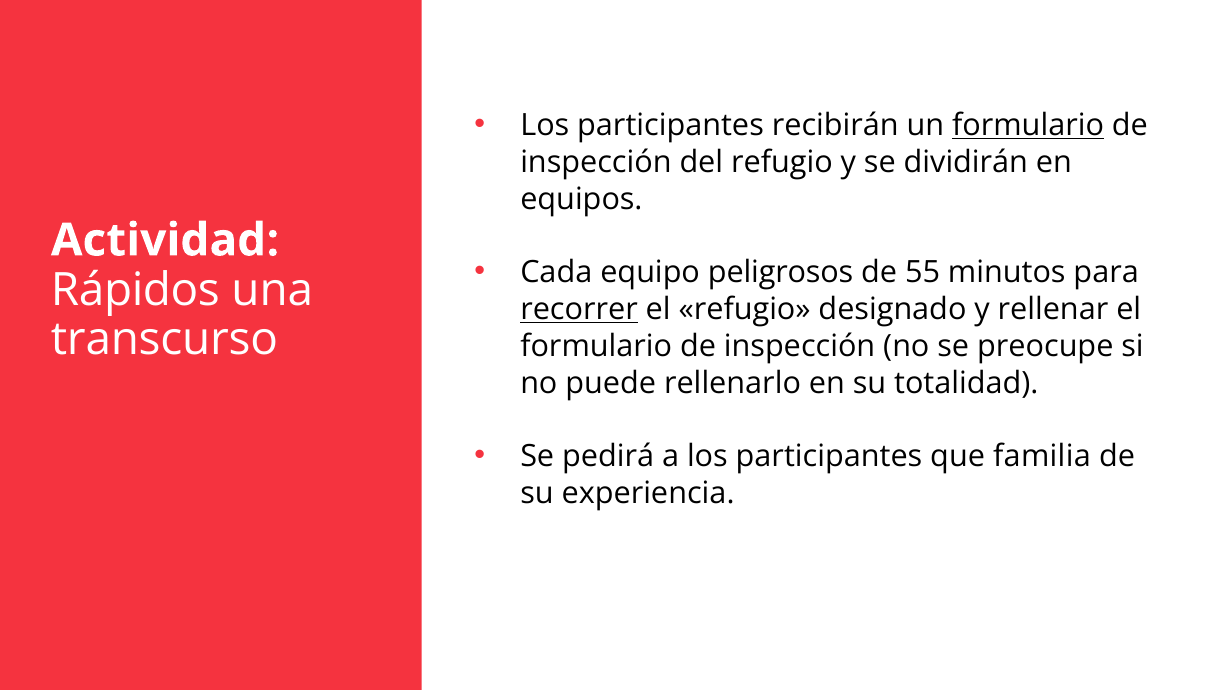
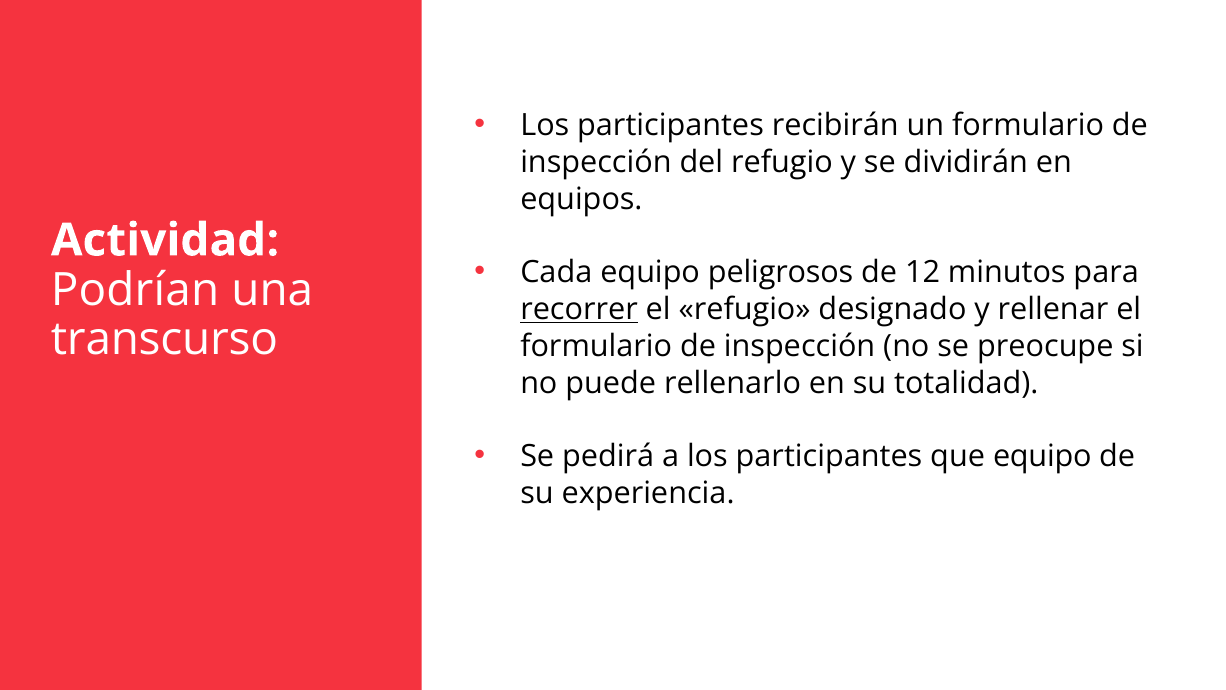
formulario at (1028, 125) underline: present -> none
55: 55 -> 12
Rápidos: Rápidos -> Podrían
que familia: familia -> equipo
